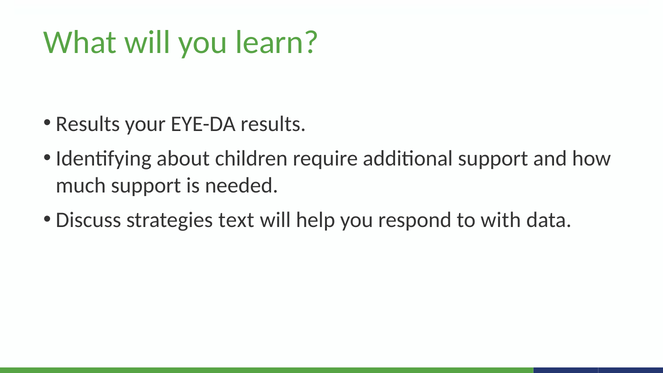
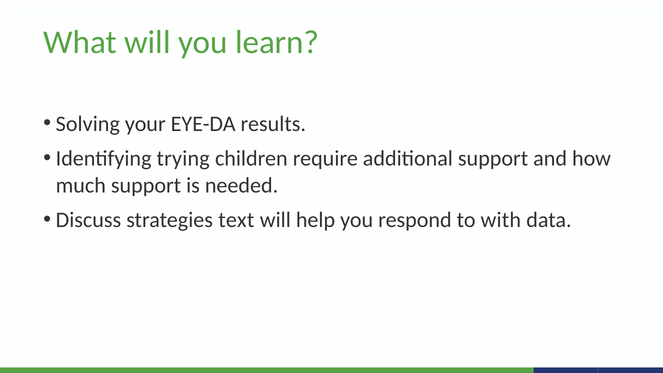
Results at (88, 124): Results -> Solving
about: about -> trying
